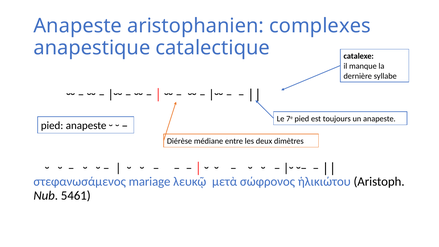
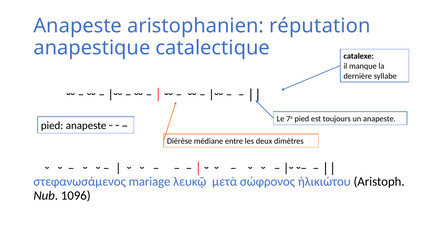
complexes: complexes -> réputation
5461: 5461 -> 1096
